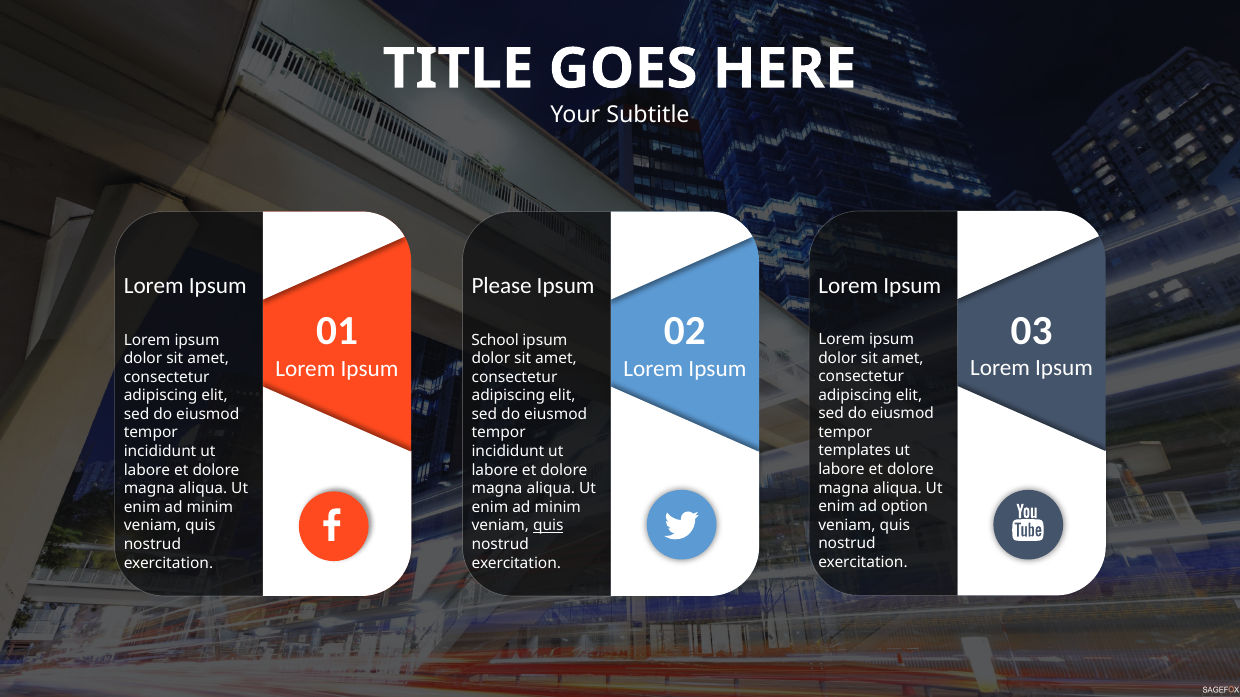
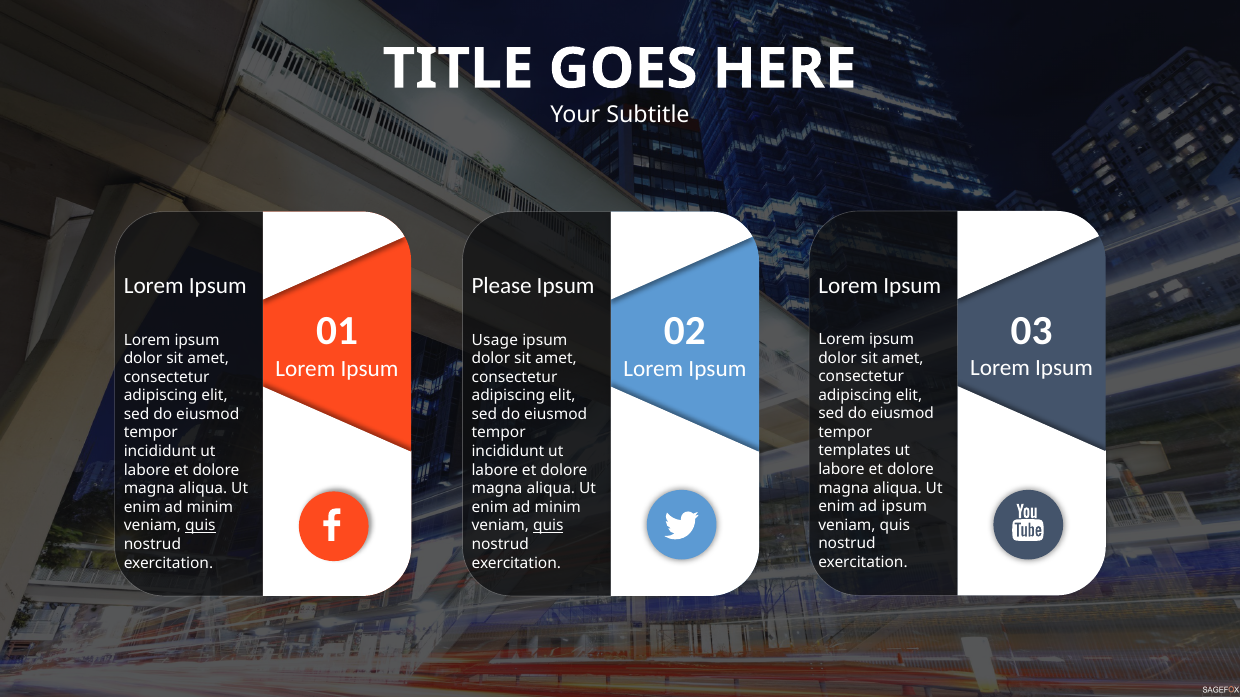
School: School -> Usage
ad option: option -> ipsum
quis at (200, 526) underline: none -> present
